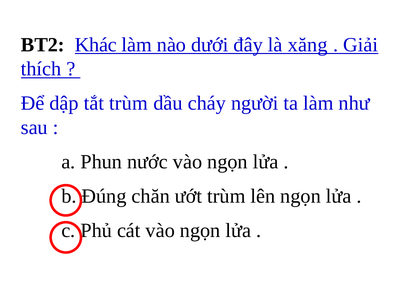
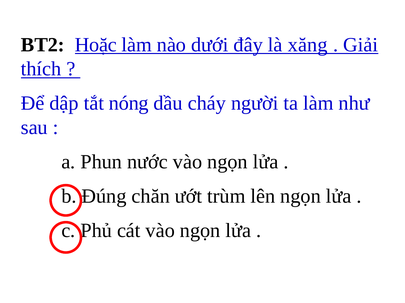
Khác: Khác -> Hoặc
tắt trùm: trùm -> nóng
